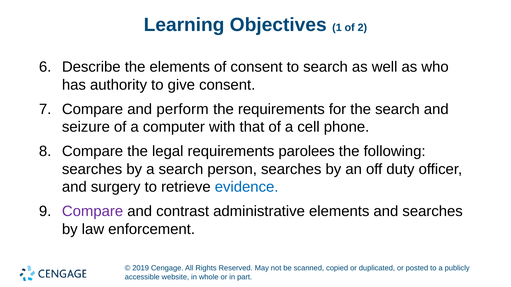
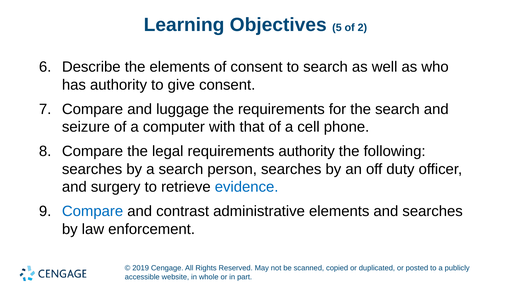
1: 1 -> 5
perform: perform -> luggage
requirements parolees: parolees -> authority
Compare at (93, 212) colour: purple -> blue
